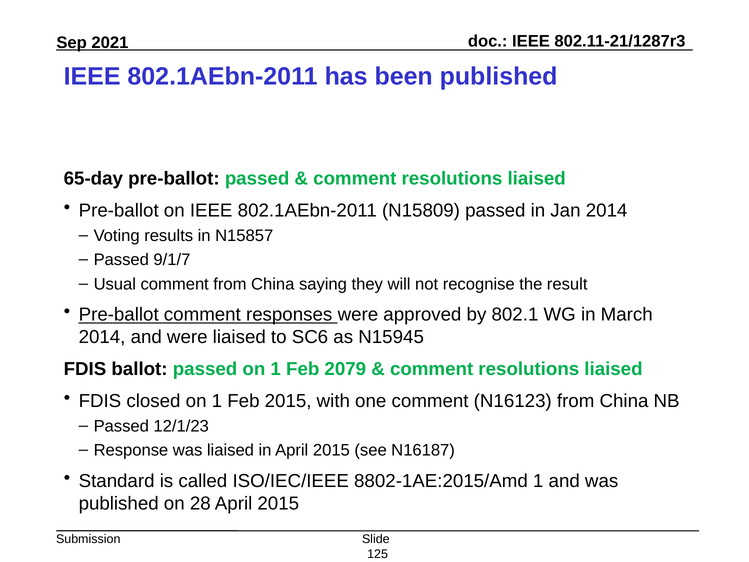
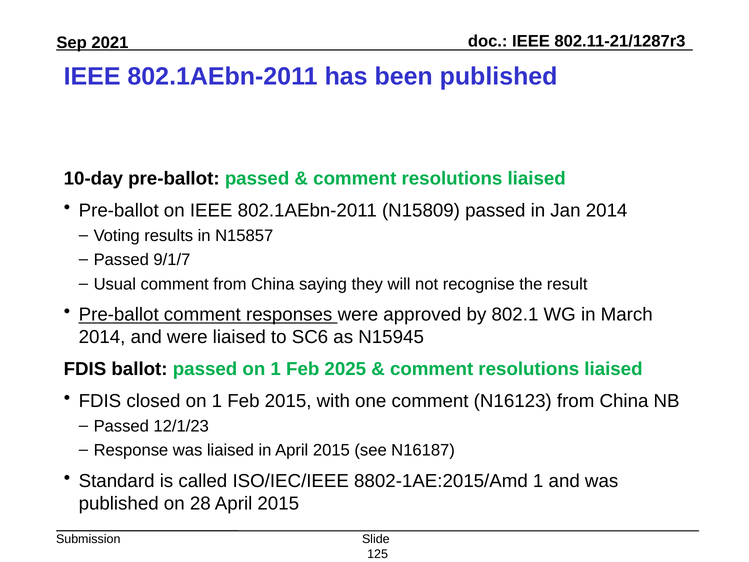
65-day: 65-day -> 10-day
2079: 2079 -> 2025
